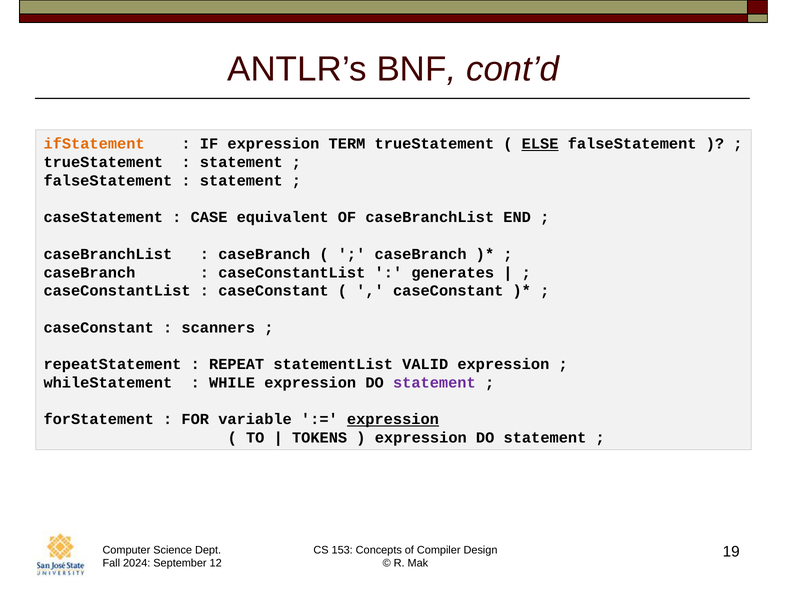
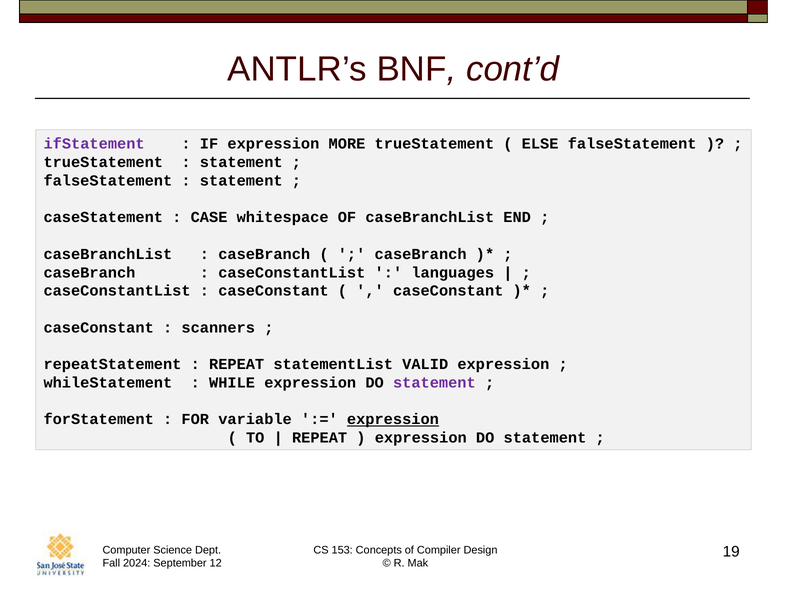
ifStatement colour: orange -> purple
TERM: TERM -> MORE
ELSE underline: present -> none
equivalent: equivalent -> whitespace
generates: generates -> languages
TOKENS at (320, 438): TOKENS -> REPEAT
